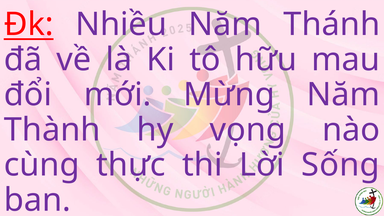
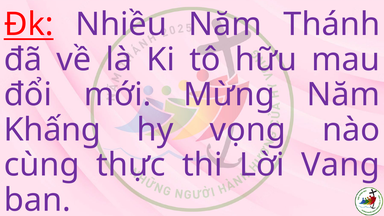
Thành: Thành -> Khấng
Sống: Sống -> Vang
